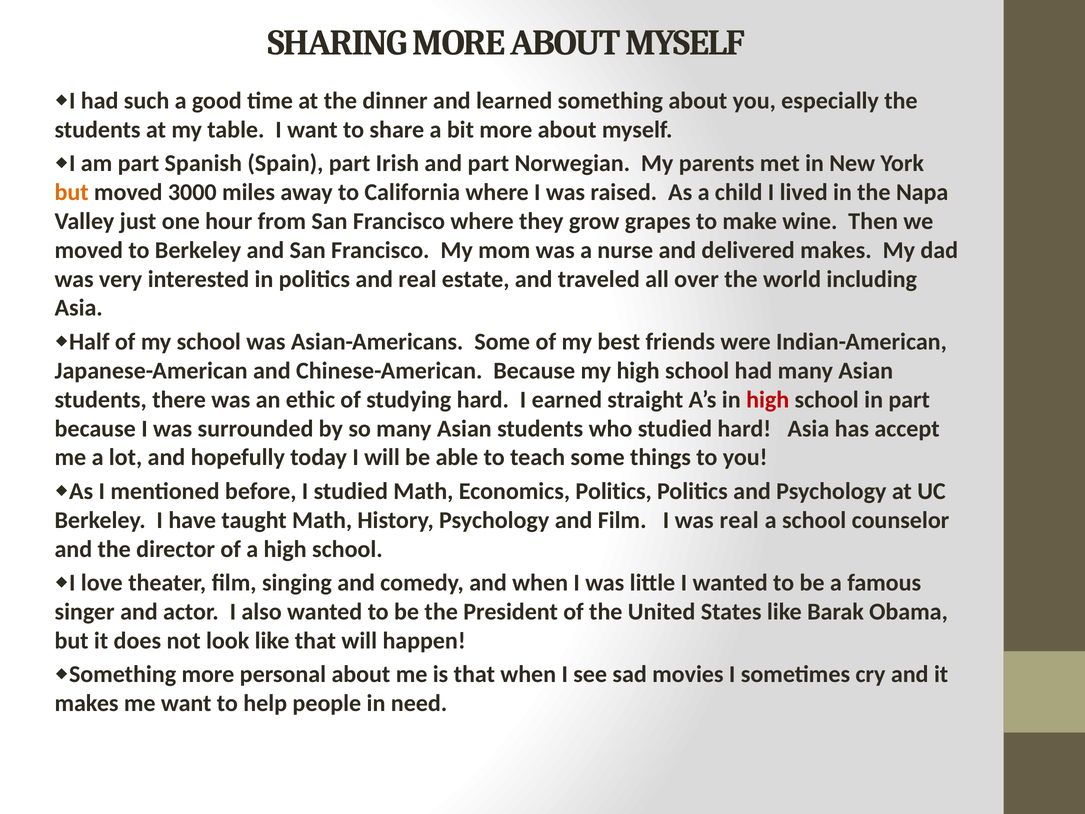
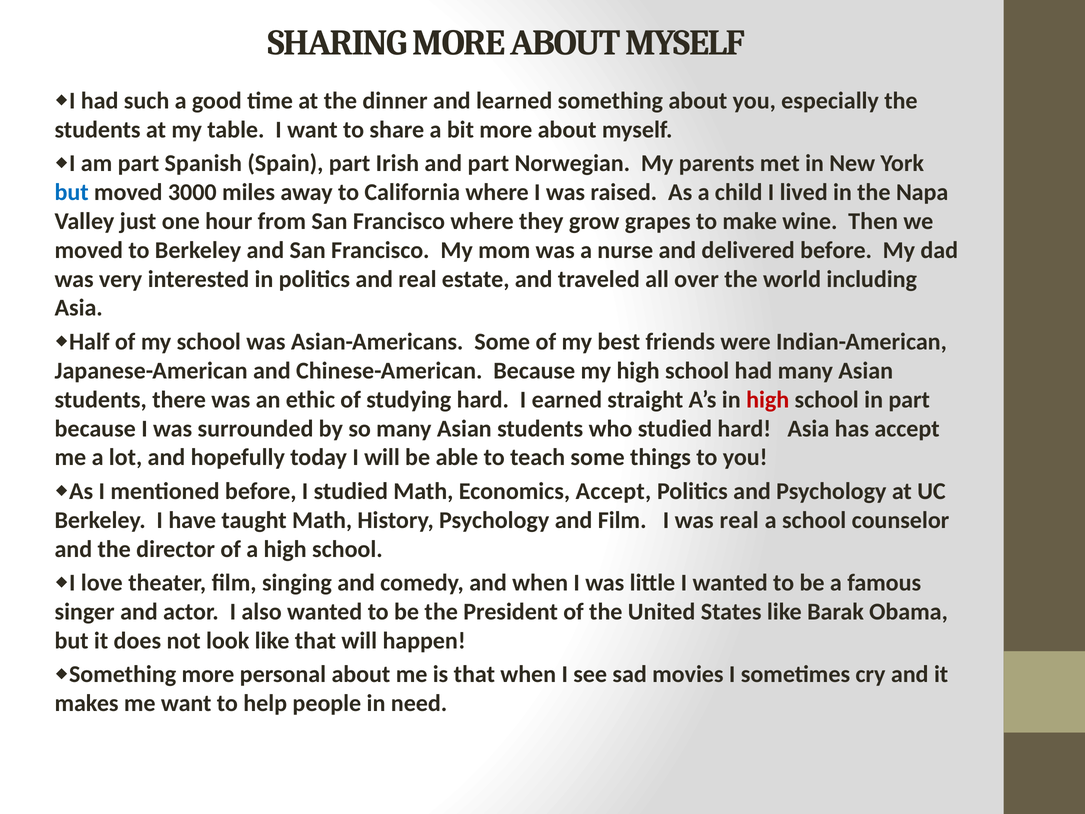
but at (72, 192) colour: orange -> blue
delivered makes: makes -> before
Economics Politics: Politics -> Accept
